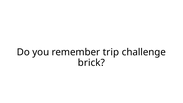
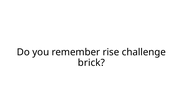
trip: trip -> rise
